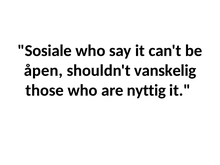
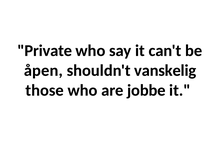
Sosiale: Sosiale -> Private
nyttig: nyttig -> jobbe
